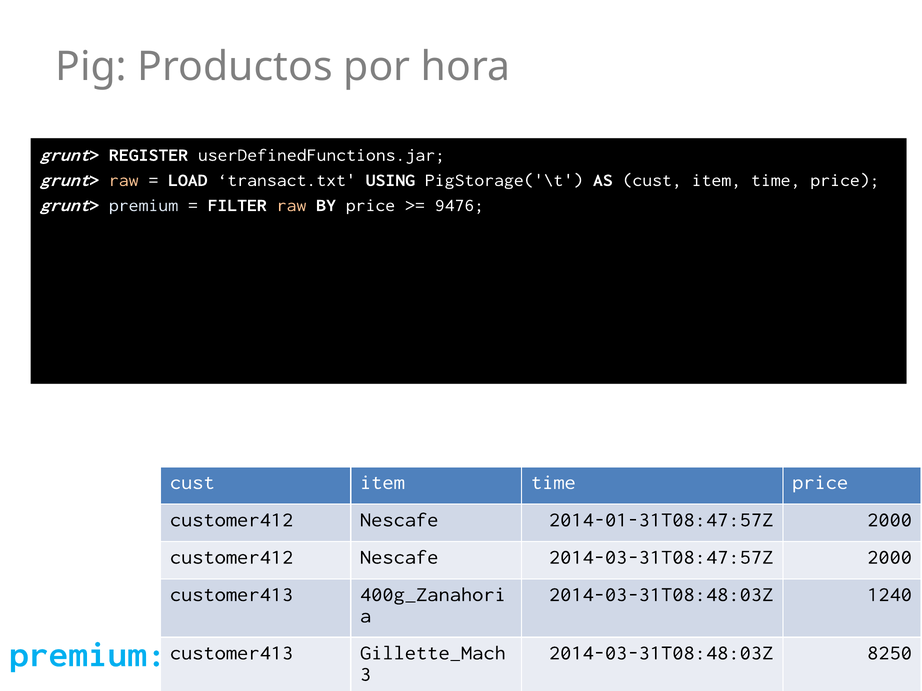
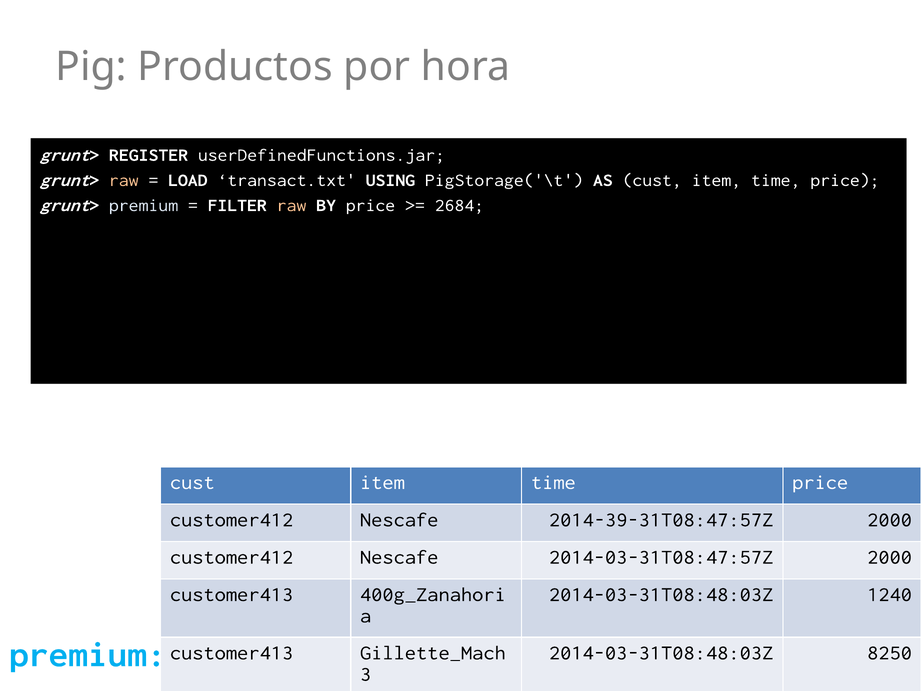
9476: 9476 -> 2684
2014-01-31T08:47:57Z: 2014-01-31T08:47:57Z -> 2014-39-31T08:47:57Z
